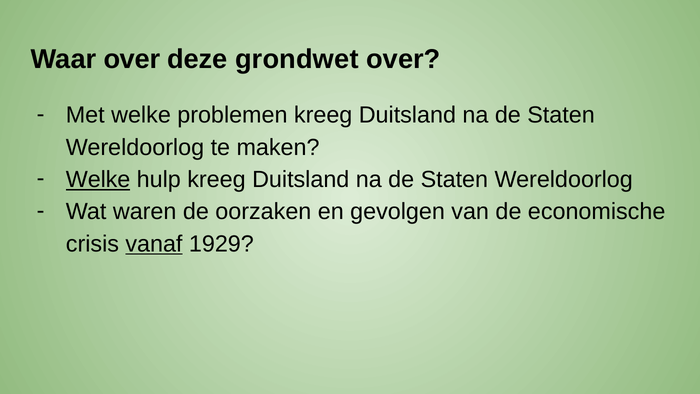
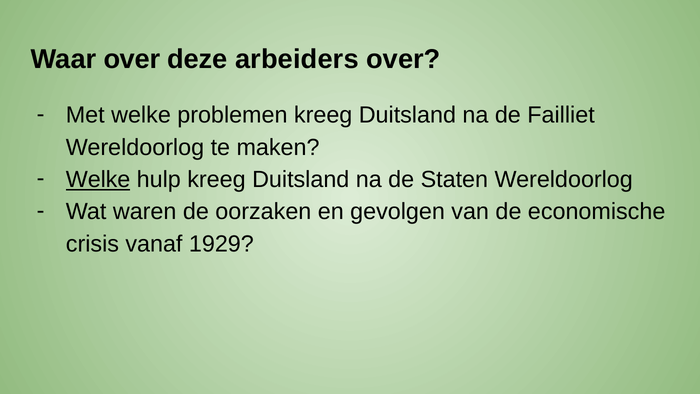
grondwet: grondwet -> arbeiders
Staten at (561, 115): Staten -> Failliet
vanaf underline: present -> none
